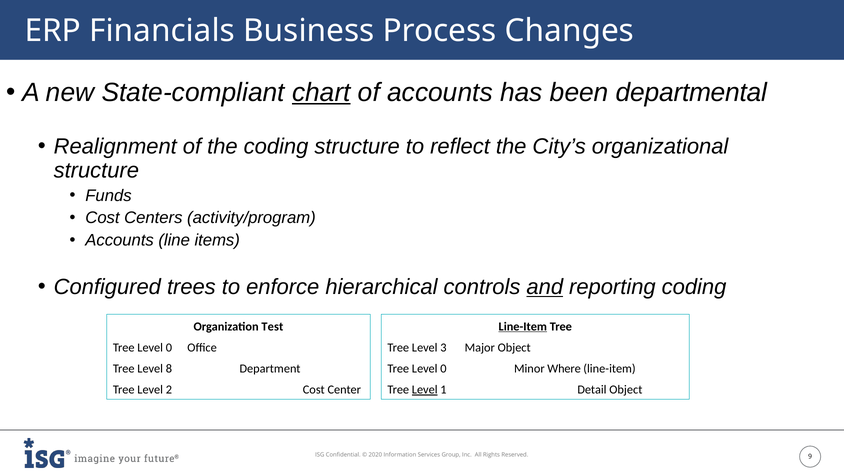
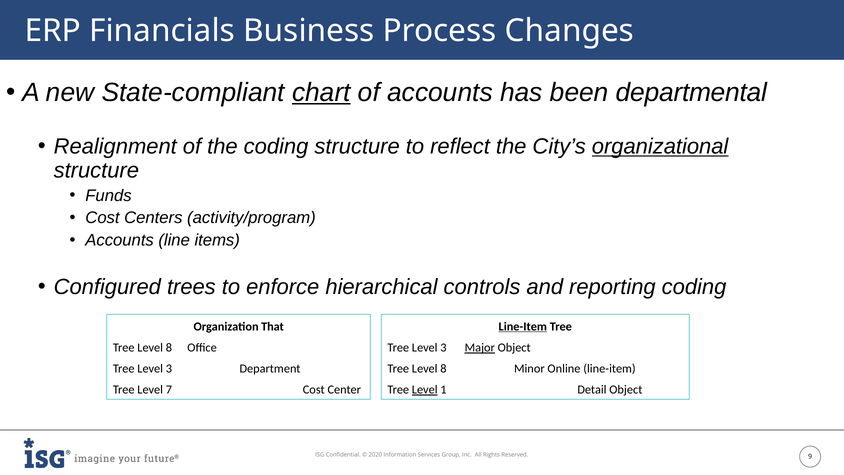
organizational underline: none -> present
and underline: present -> none
Test: Test -> That
0 at (169, 347): 0 -> 8
Major underline: none -> present
8 at (169, 369): 8 -> 3
0 at (443, 369): 0 -> 8
Where: Where -> Online
2: 2 -> 7
